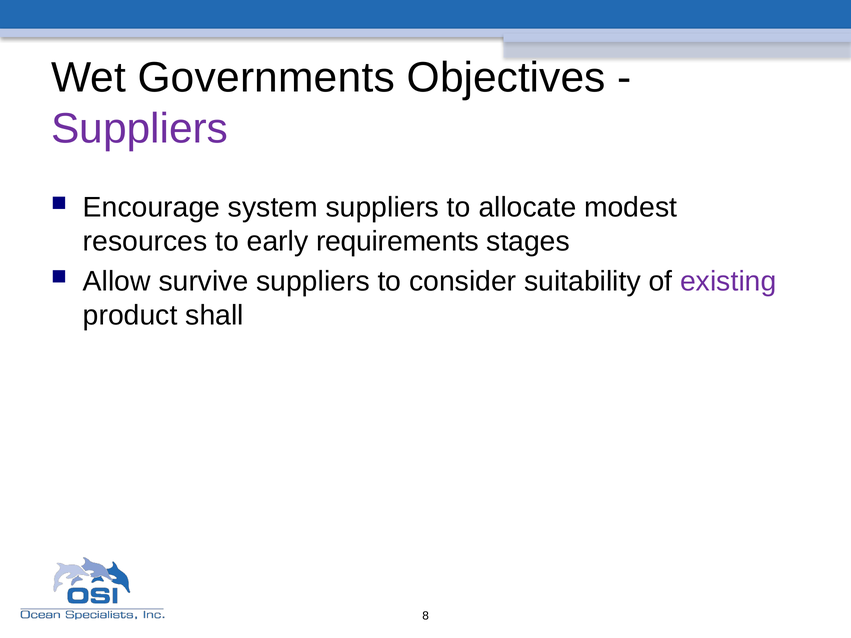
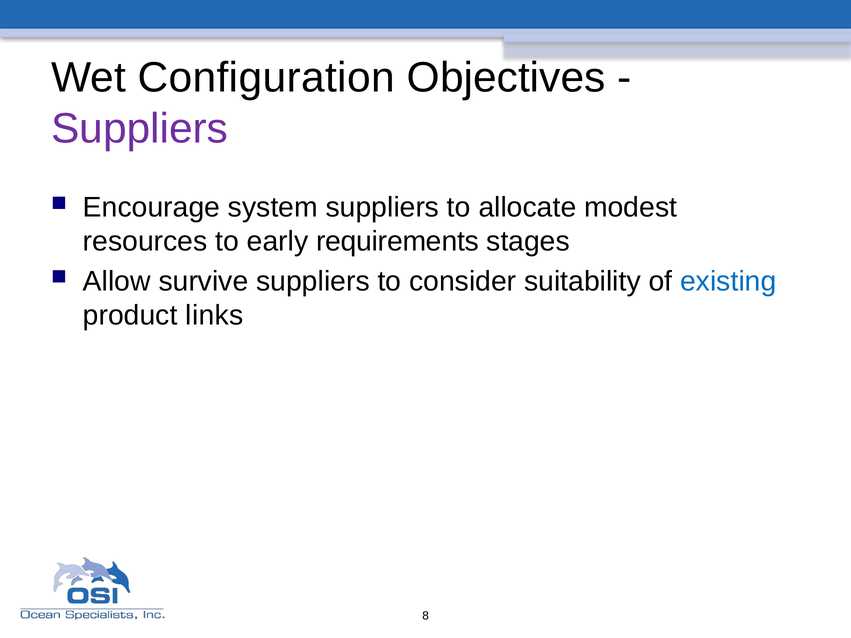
Governments: Governments -> Configuration
existing colour: purple -> blue
shall: shall -> links
